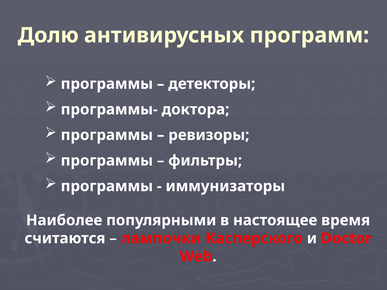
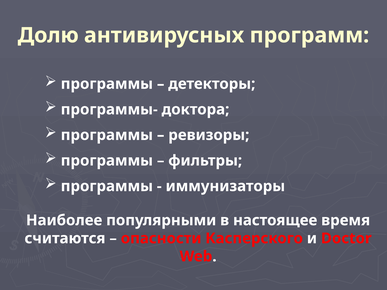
лампочки: лампочки -> опасности
